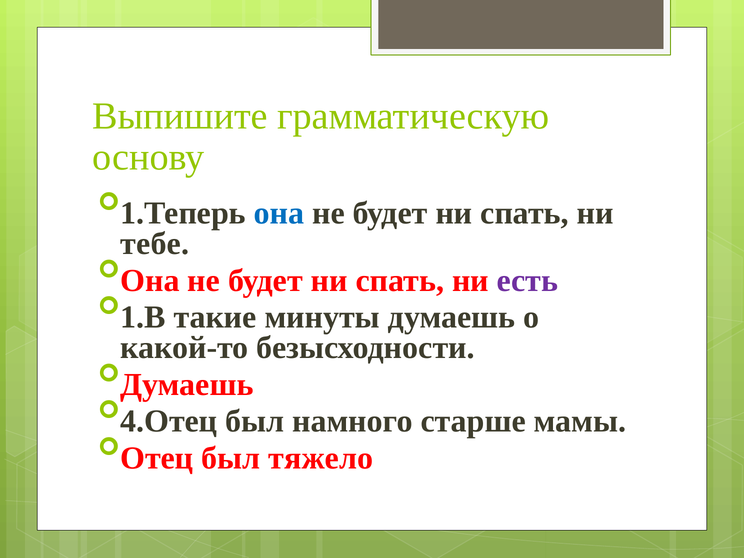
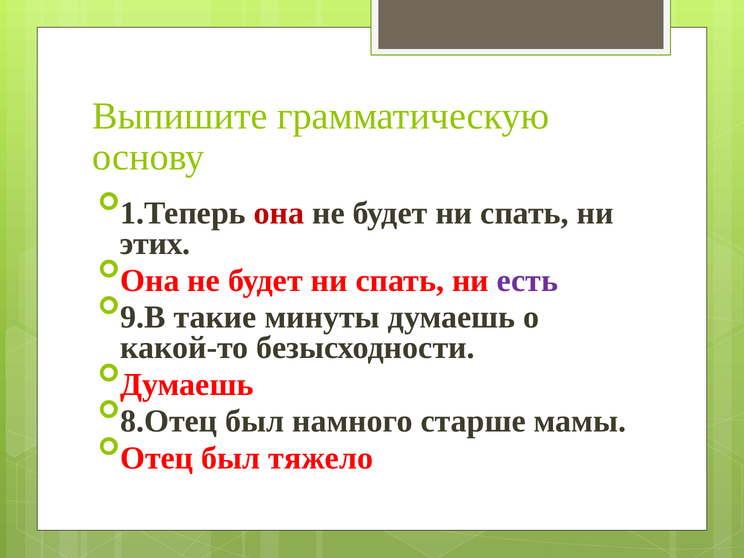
она at (279, 213) colour: blue -> red
тебе: тебе -> этих
1.В: 1.В -> 9.В
4.Отец: 4.Отец -> 8.Отец
